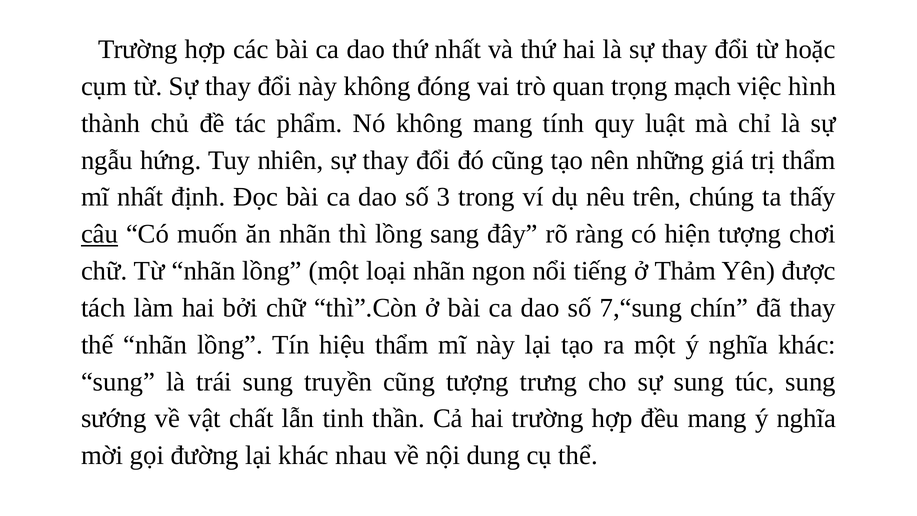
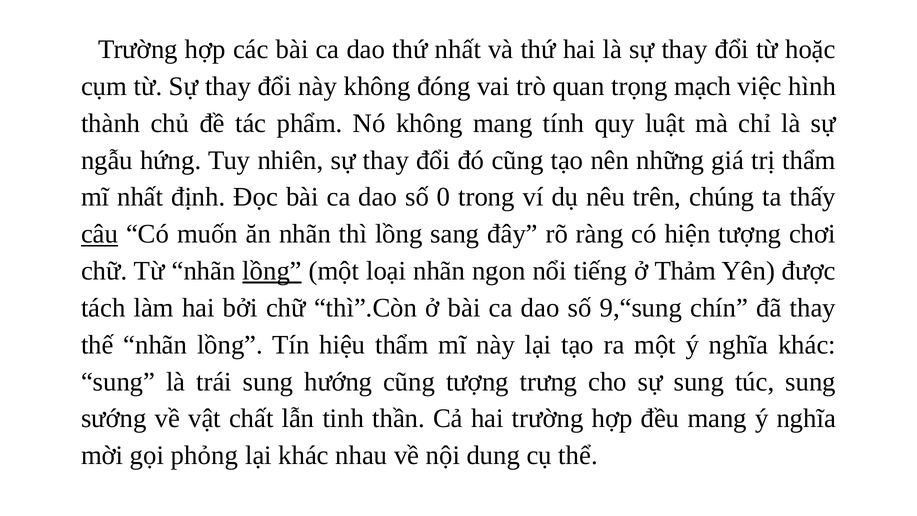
3: 3 -> 0
lồng at (272, 271) underline: none -> present
7,“sung: 7,“sung -> 9,“sung
truyền: truyền -> hướng
đường: đường -> phỏng
